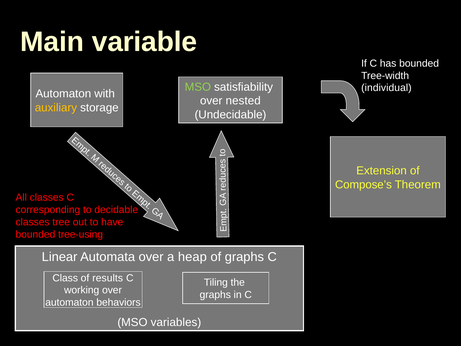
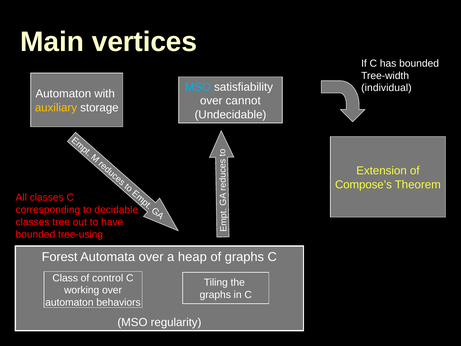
variable: variable -> vertices
MSO at (198, 87) colour: light green -> light blue
nested: nested -> cannot
Linear: Linear -> Forest
results: results -> control
variables: variables -> regularity
